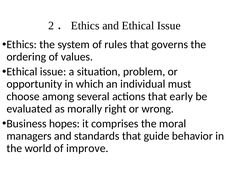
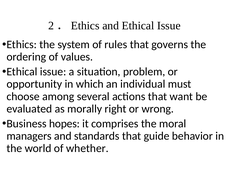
early: early -> want
improve: improve -> whether
